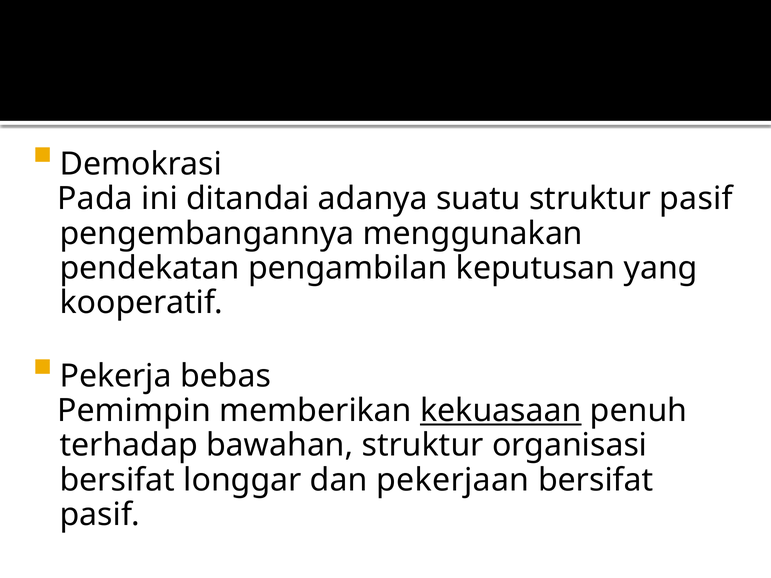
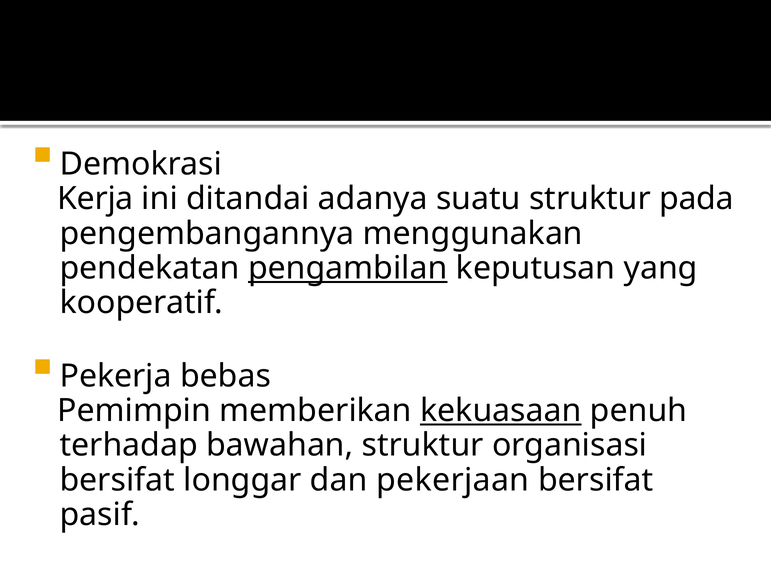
Pada: Pada -> Kerja
struktur pasif: pasif -> pada
pengambilan underline: none -> present
